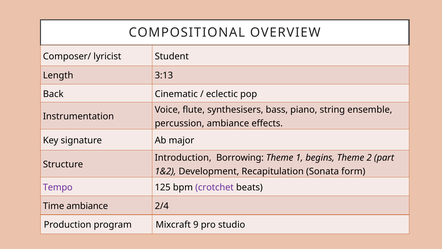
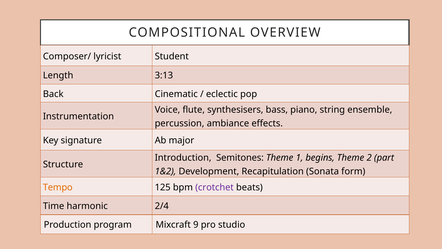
Borrowing: Borrowing -> Semitones
Tempo colour: purple -> orange
Time ambiance: ambiance -> harmonic
